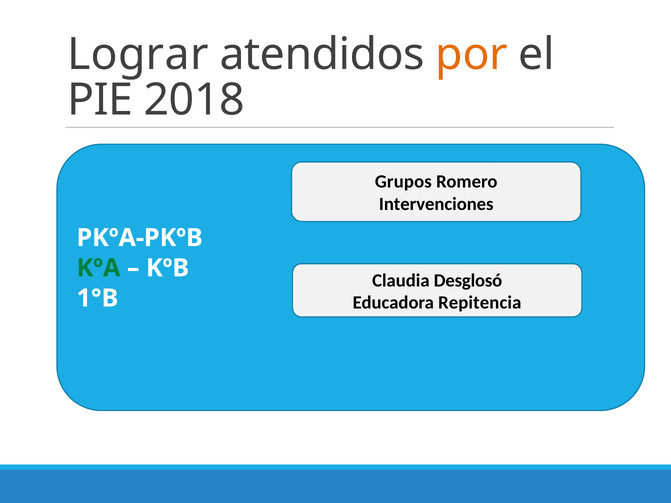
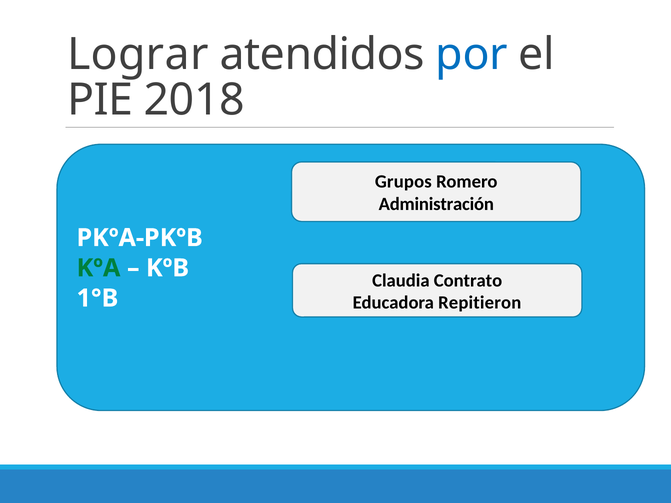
por colour: orange -> blue
Intervenciones: Intervenciones -> Administración
Desglosó: Desglosó -> Contrato
Repitencia: Repitencia -> Repitieron
